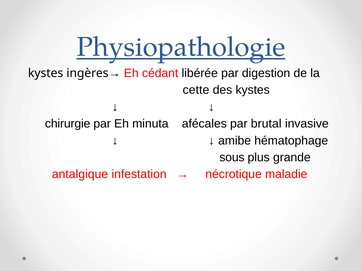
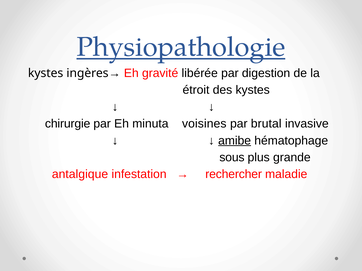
cédant: cédant -> gravité
cette: cette -> étroit
afécales: afécales -> voisines
amibe underline: none -> present
nécrotique: nécrotique -> rechercher
